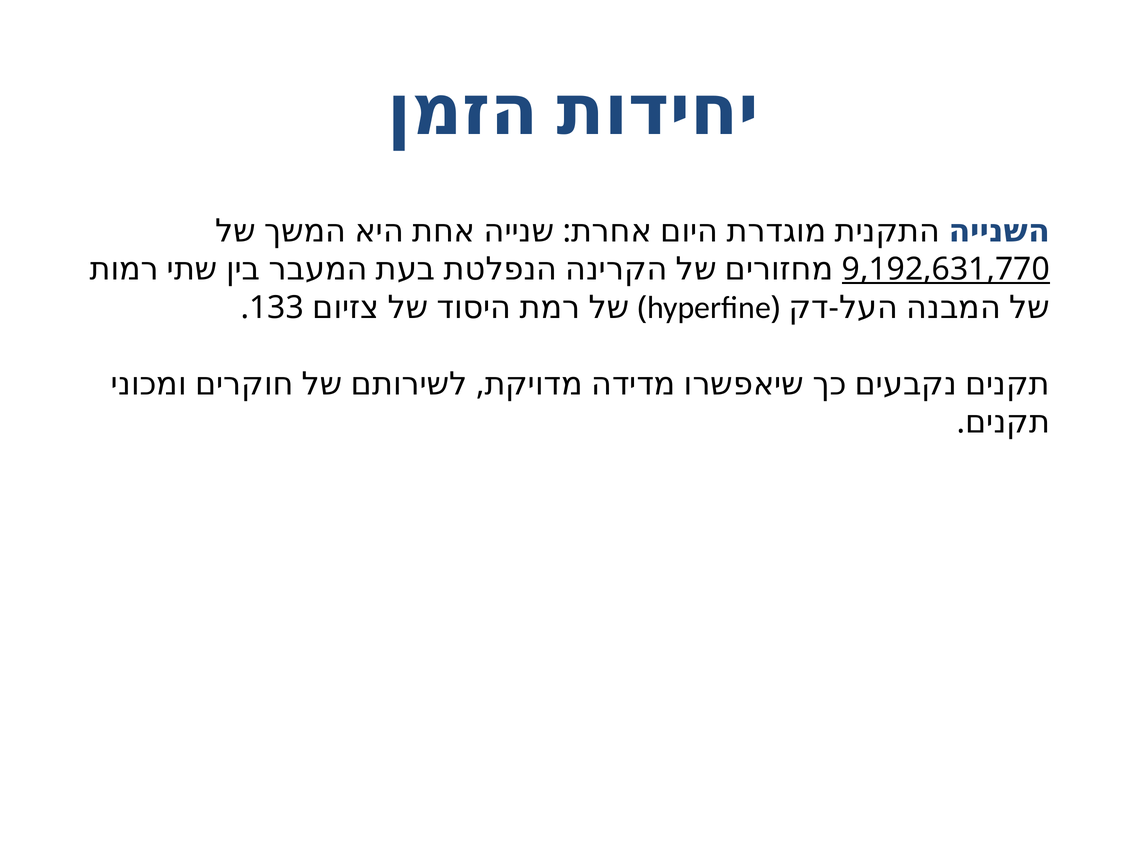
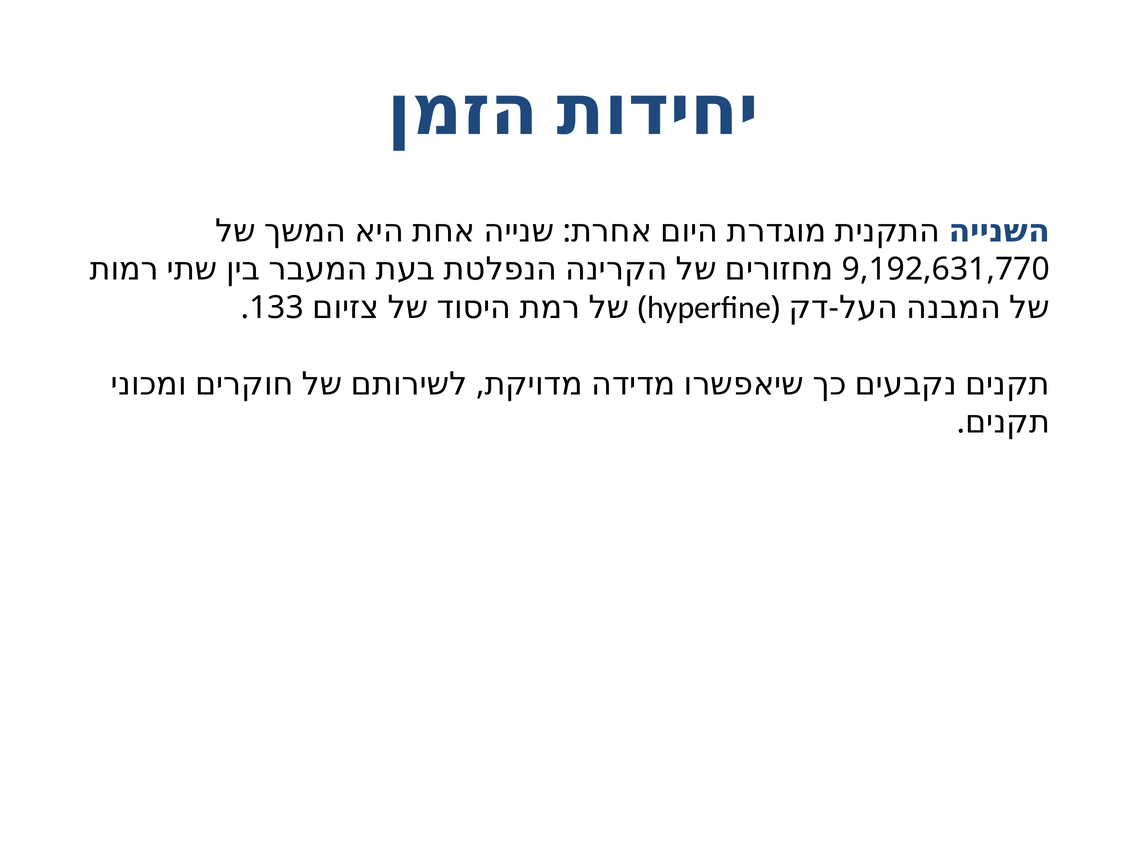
9,192,631,770 underline: present -> none
